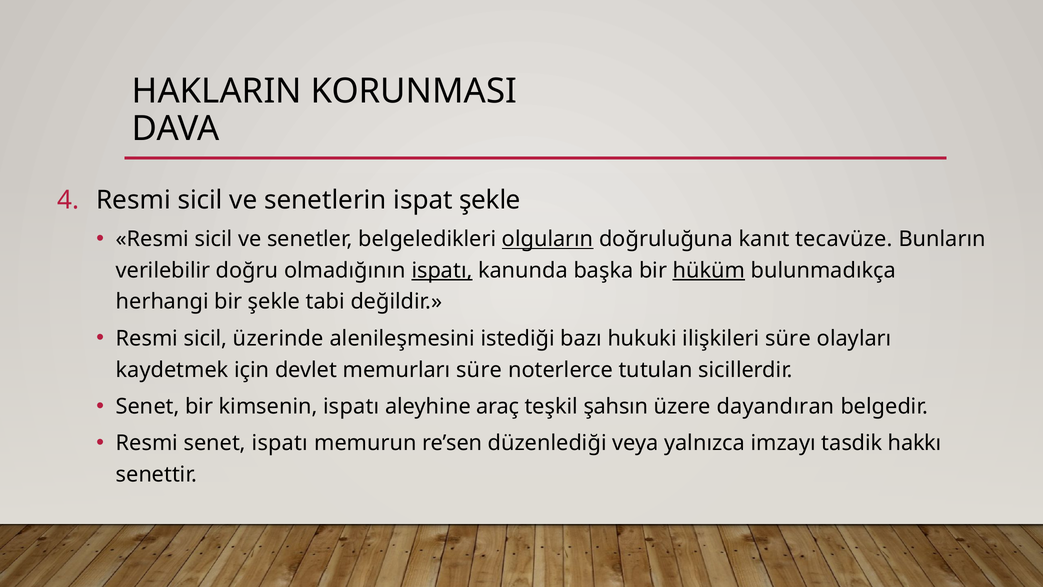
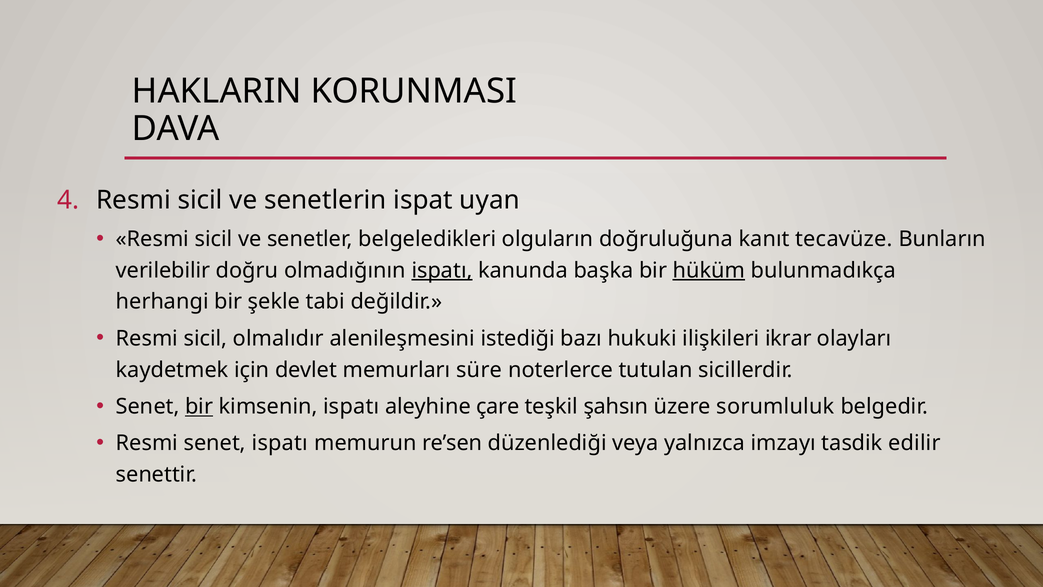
ispat şekle: şekle -> uyan
olguların underline: present -> none
üzerinde: üzerinde -> olmalıdır
ilişkileri süre: süre -> ikrar
bir at (199, 406) underline: none -> present
araç: araç -> çare
dayandıran: dayandıran -> sorumluluk
hakkı: hakkı -> edilir
